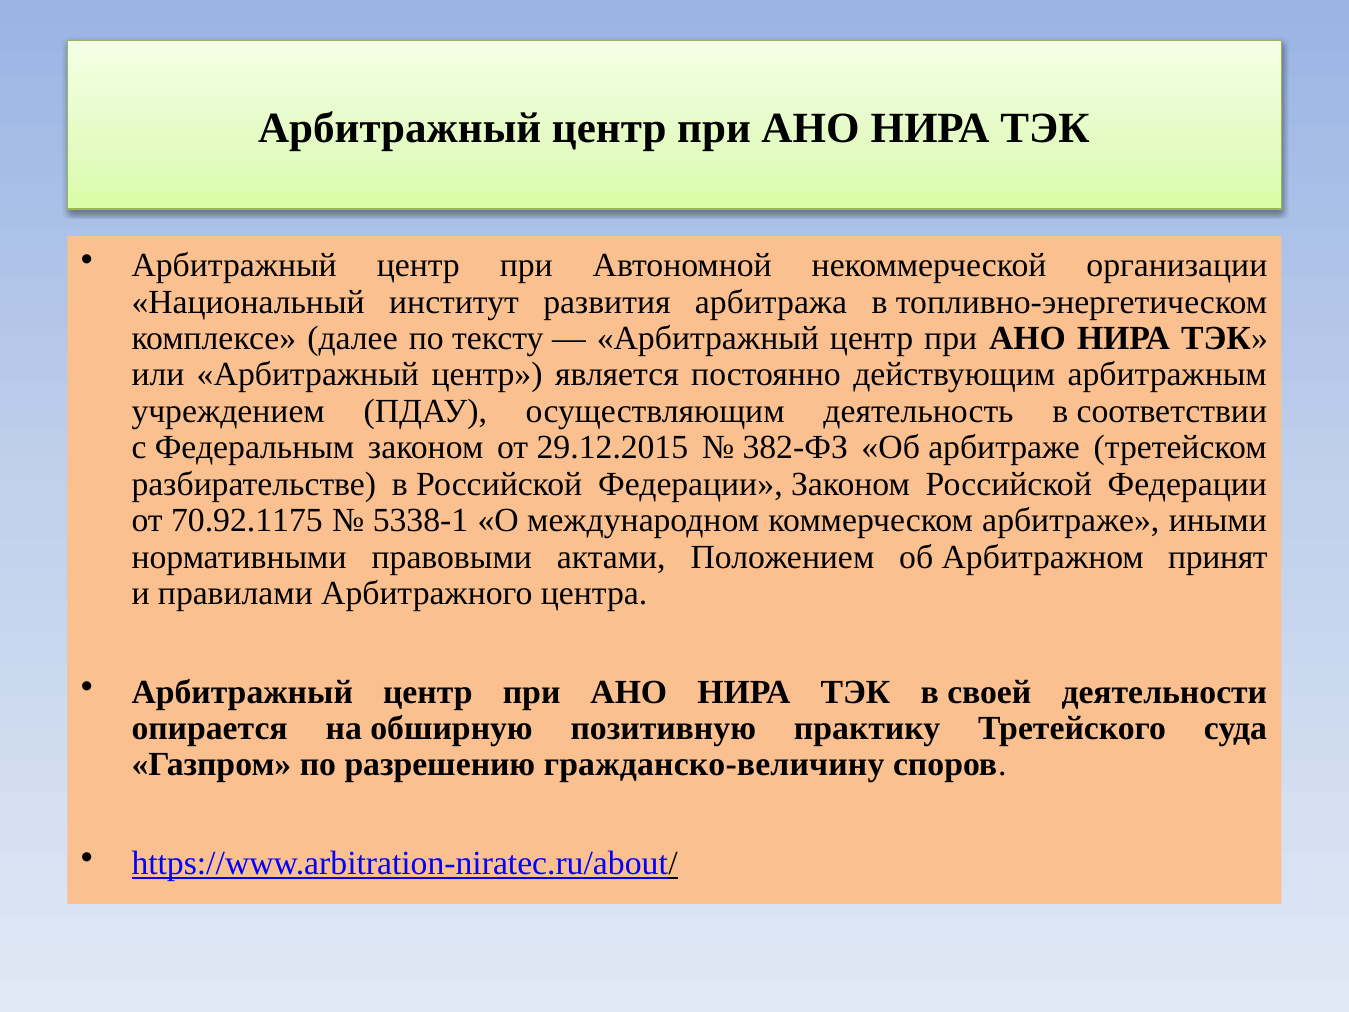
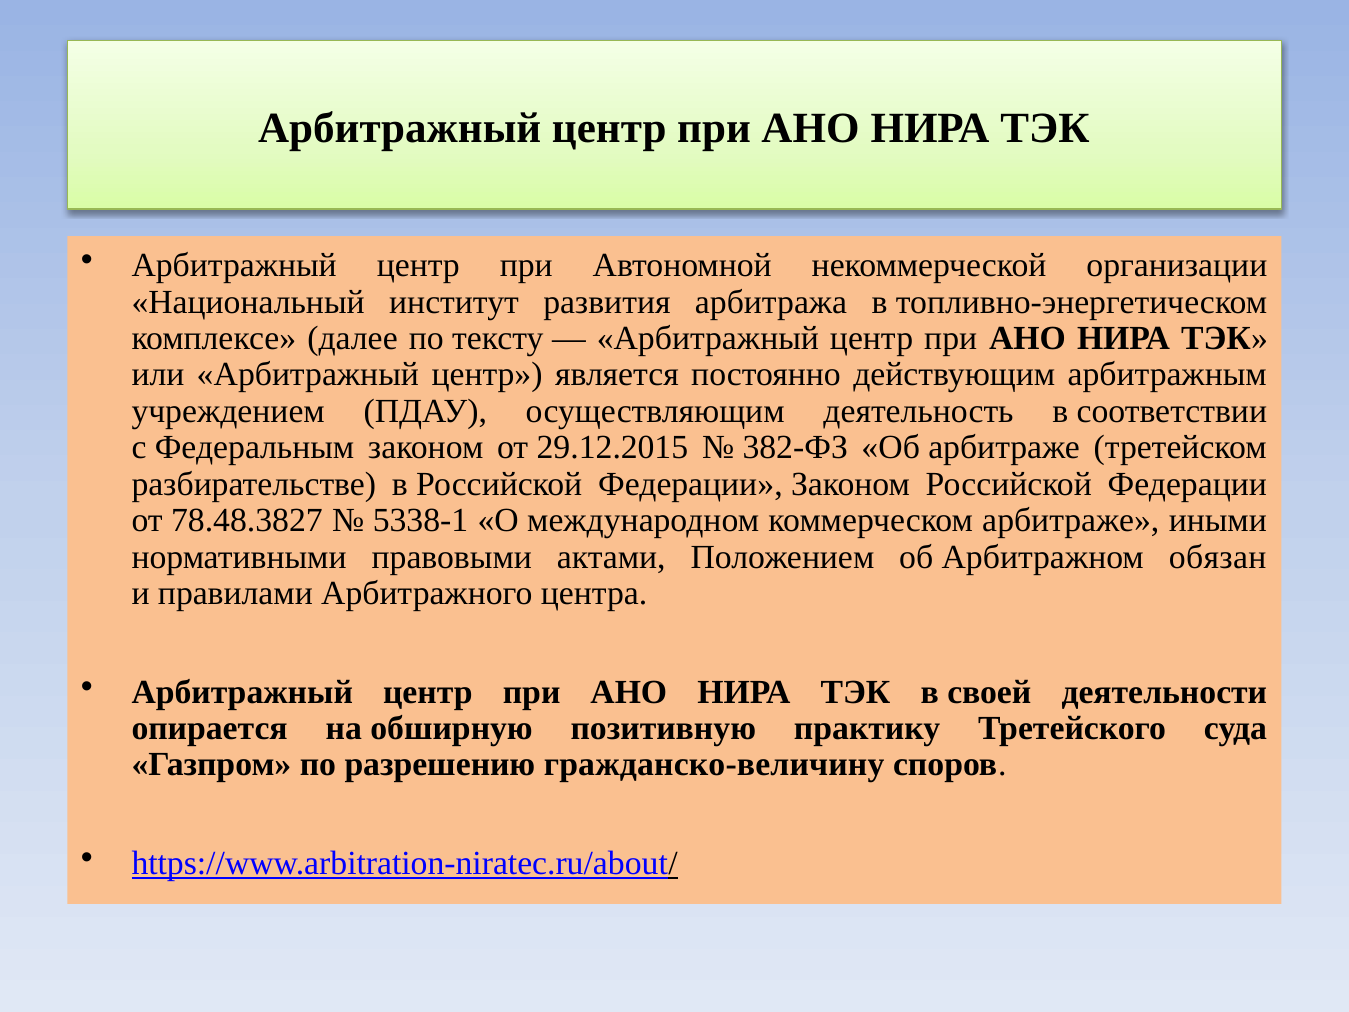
70.92.1175: 70.92.1175 -> 78.48.3827
принят: принят -> обязан
